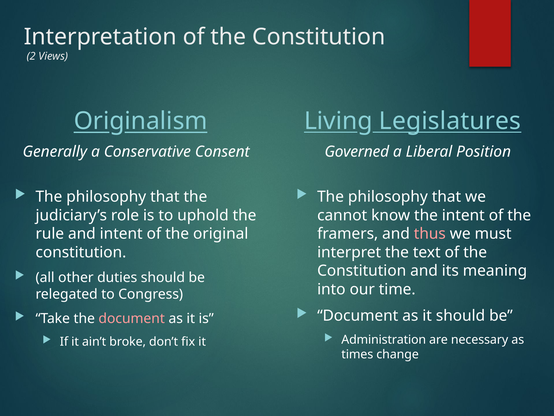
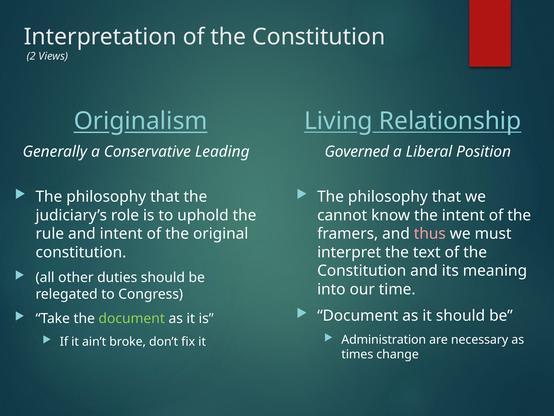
Legislatures: Legislatures -> Relationship
Consent: Consent -> Leading
document at (132, 318) colour: pink -> light green
